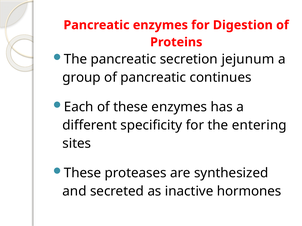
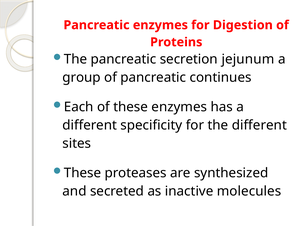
the entering: entering -> different
hormones: hormones -> molecules
